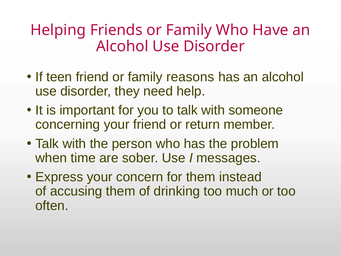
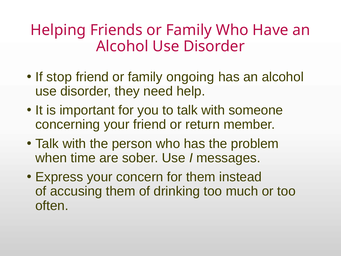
teen: teen -> stop
reasons: reasons -> ongoing
